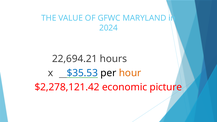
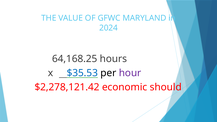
22,694.21: 22,694.21 -> 64,168.25
hour colour: orange -> purple
picture: picture -> should
